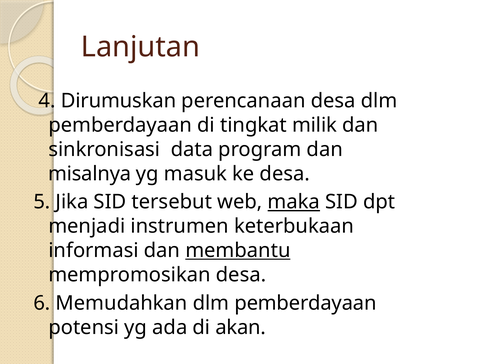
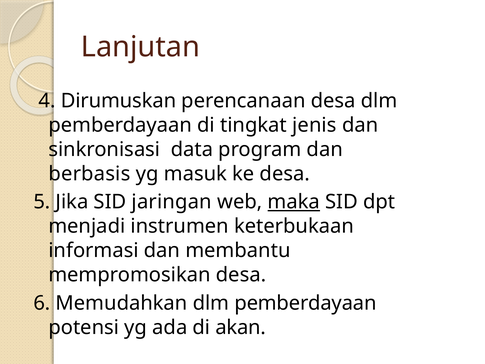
milik: milik -> jenis
misalnya: misalnya -> berbasis
tersebut: tersebut -> jaringan
membantu underline: present -> none
